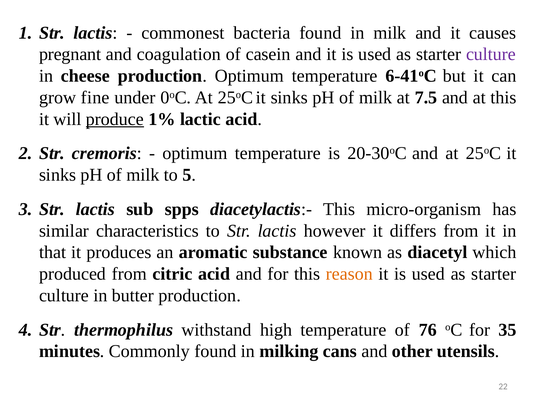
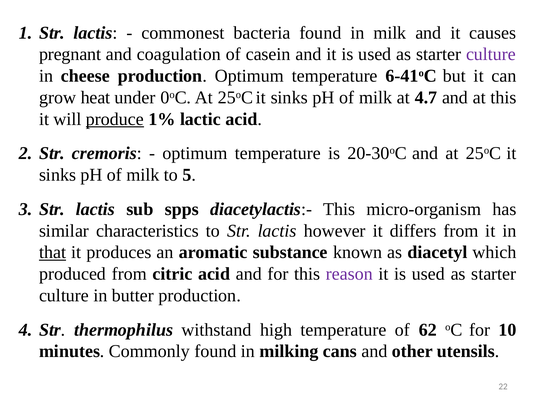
fine: fine -> heat
7.5: 7.5 -> 4.7
that underline: none -> present
reason colour: orange -> purple
76: 76 -> 62
35: 35 -> 10
